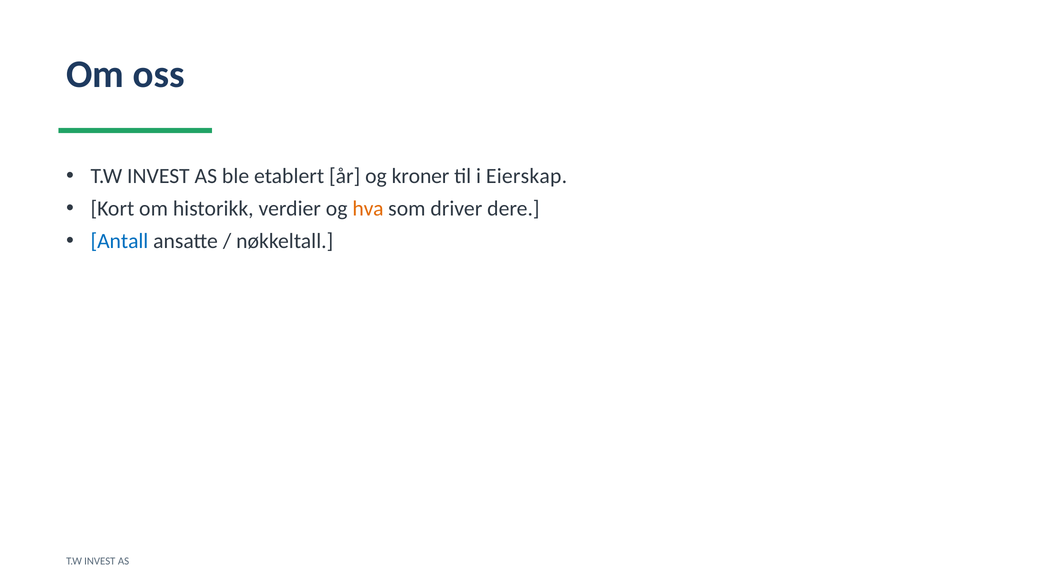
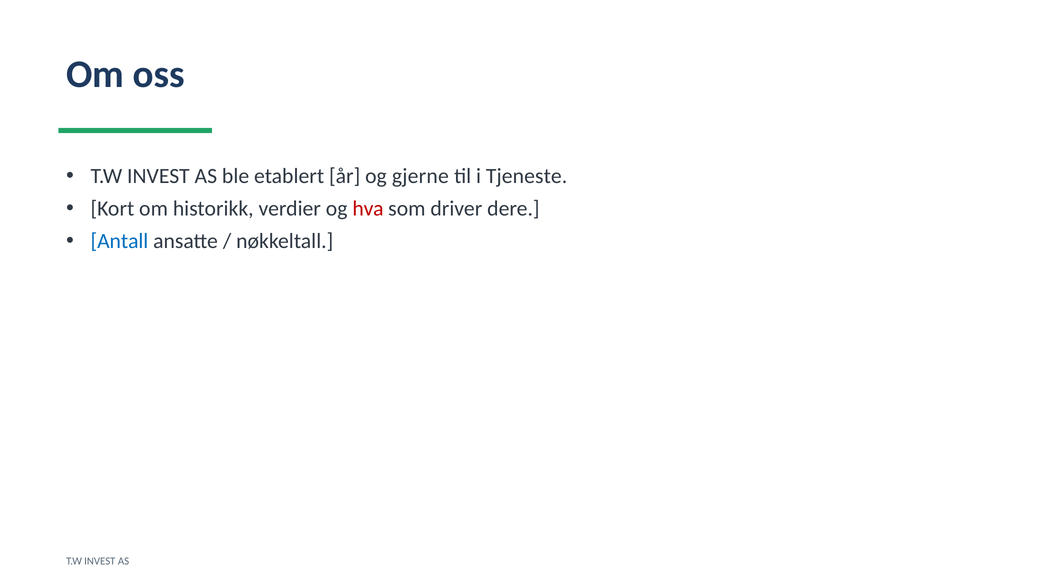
kroner: kroner -> gjerne
Eierskap: Eierskap -> Tjeneste
hva colour: orange -> red
